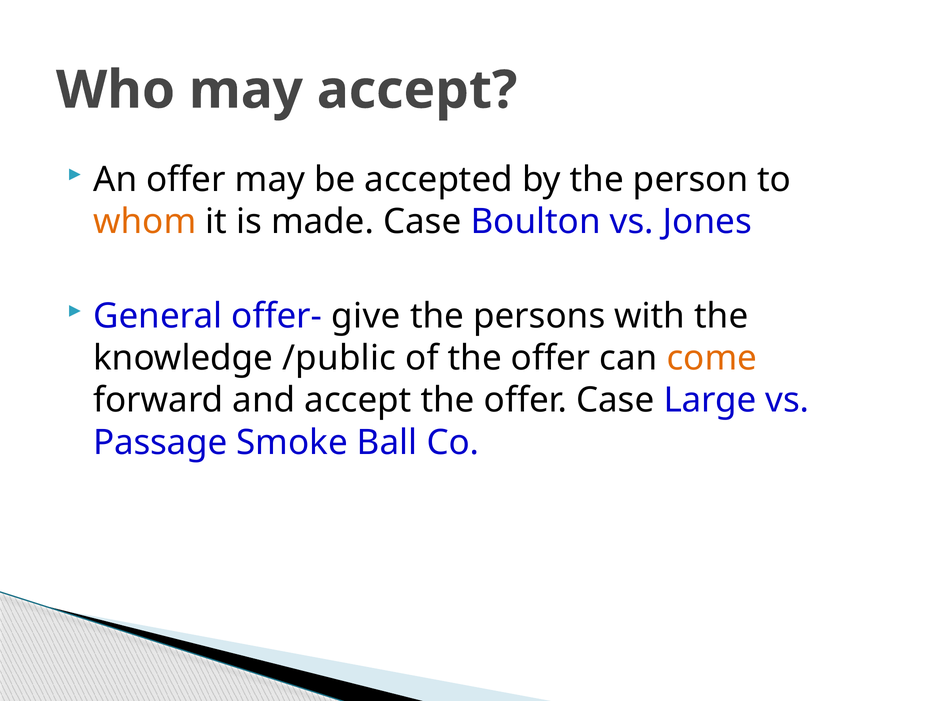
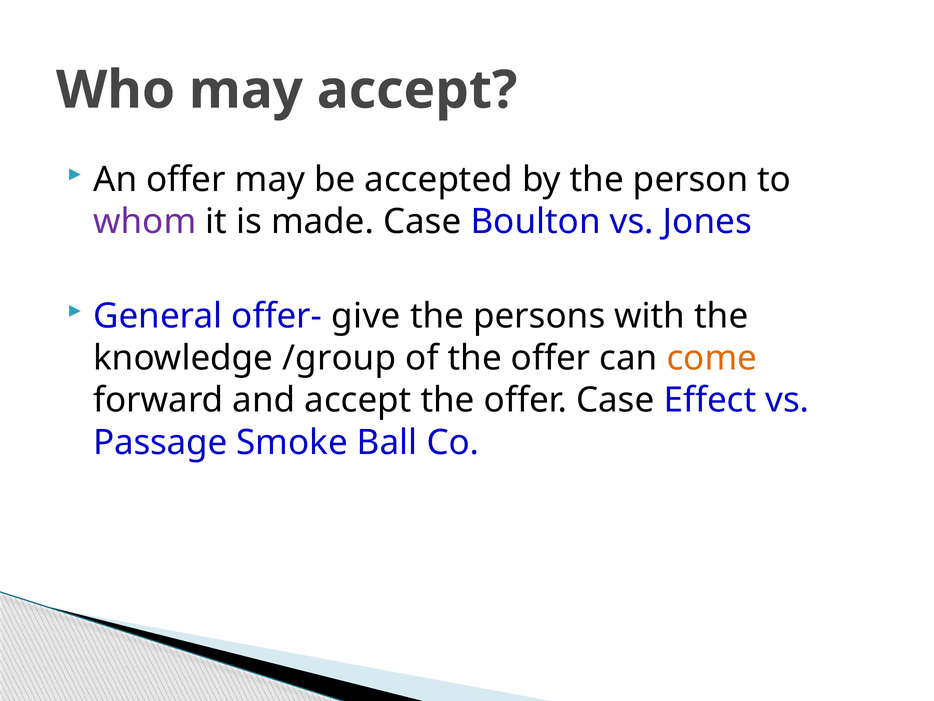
whom colour: orange -> purple
/public: /public -> /group
Large: Large -> Effect
